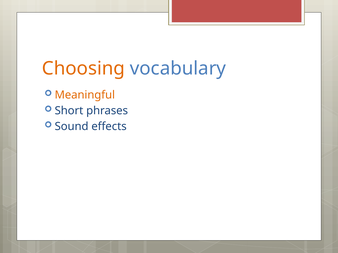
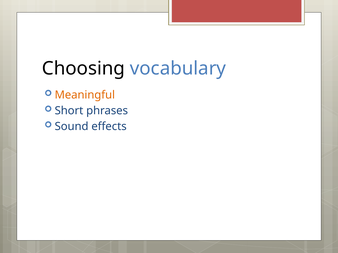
Choosing colour: orange -> black
